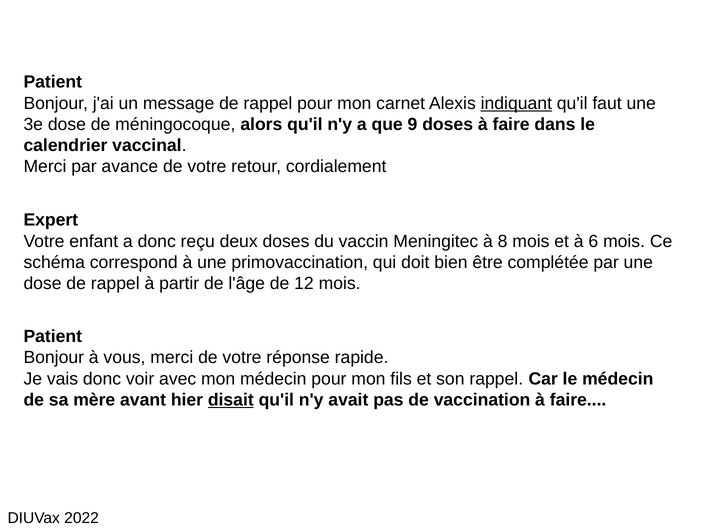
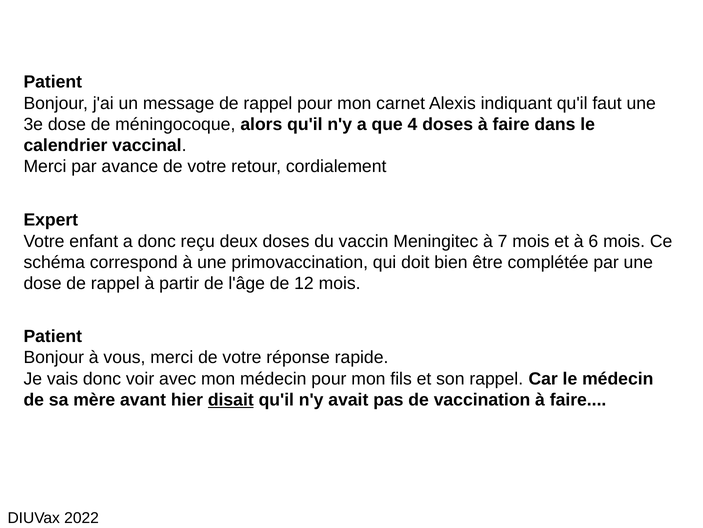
indiquant underline: present -> none
9: 9 -> 4
8: 8 -> 7
